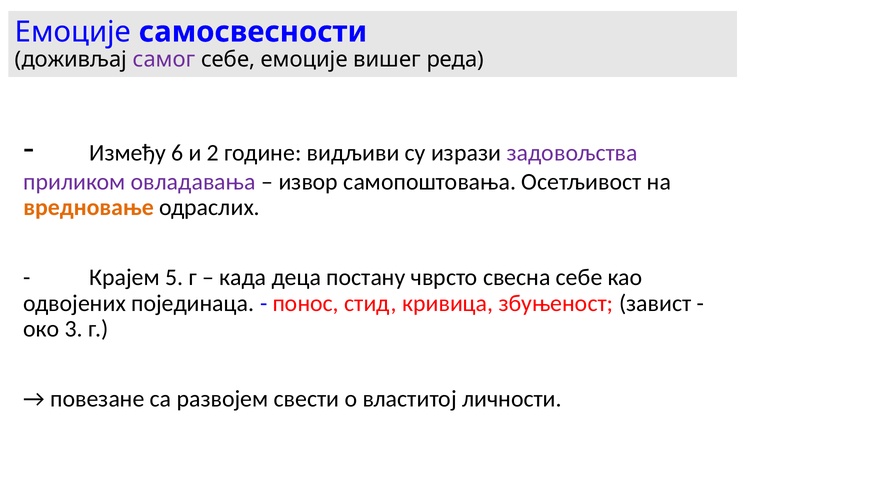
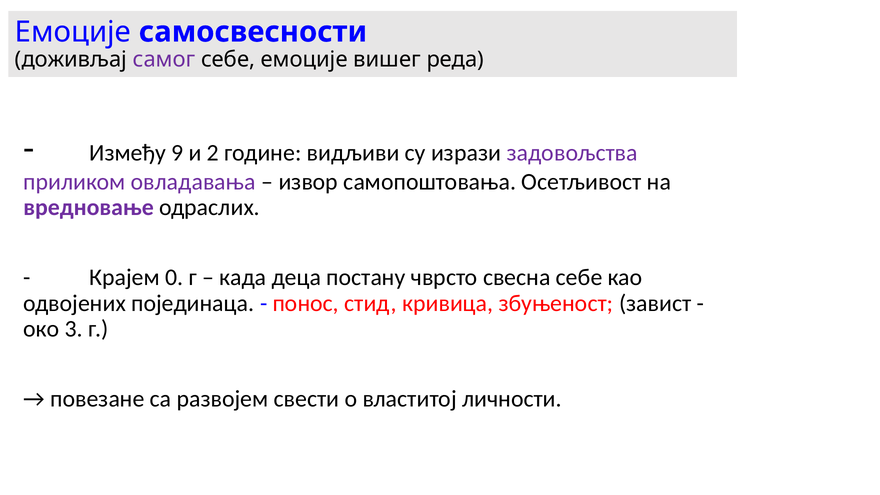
6: 6 -> 9
вредновање colour: orange -> purple
5: 5 -> 0
